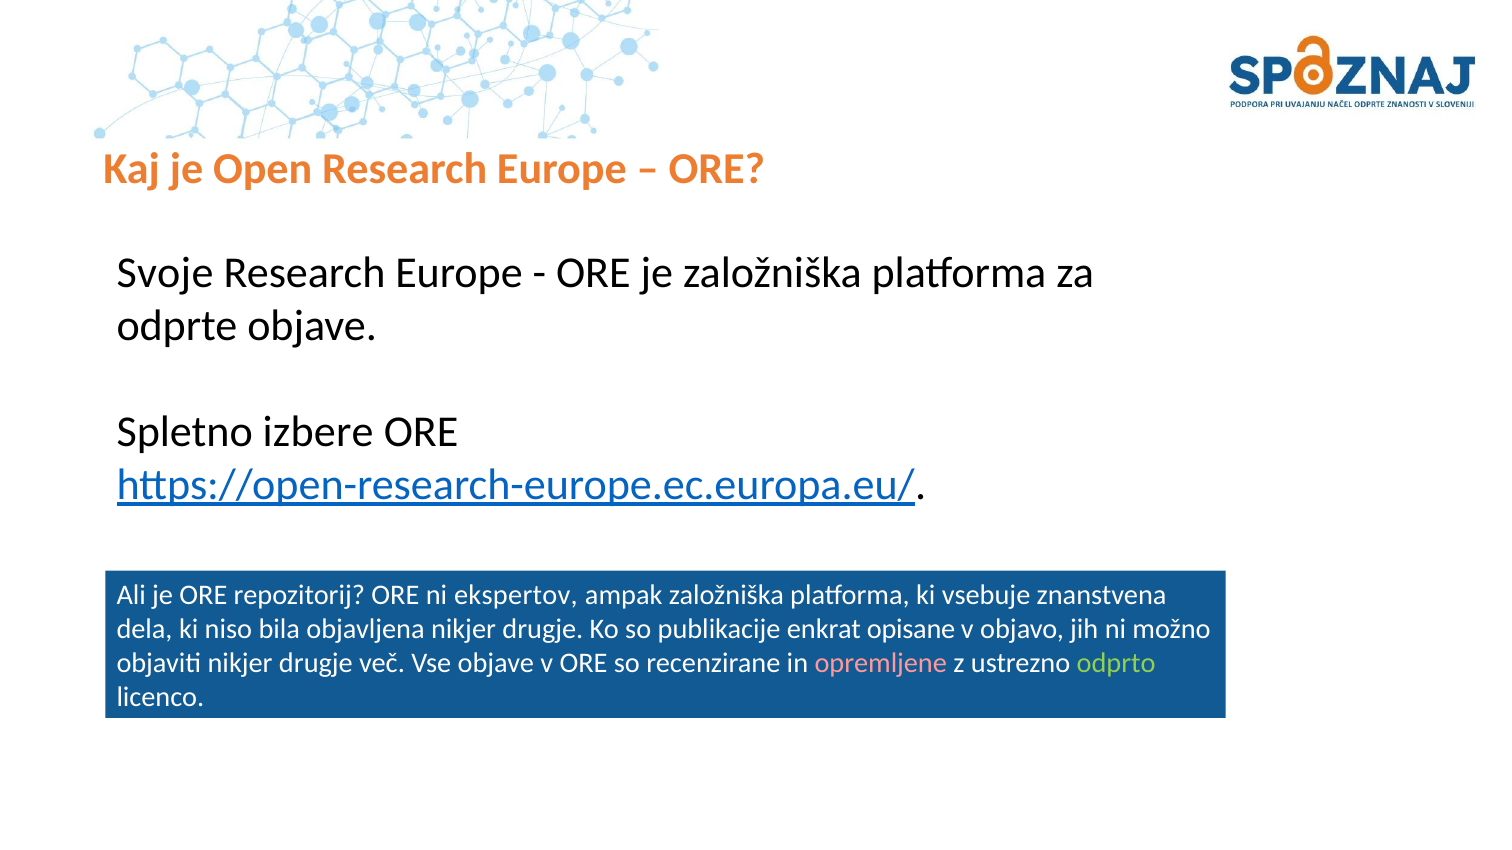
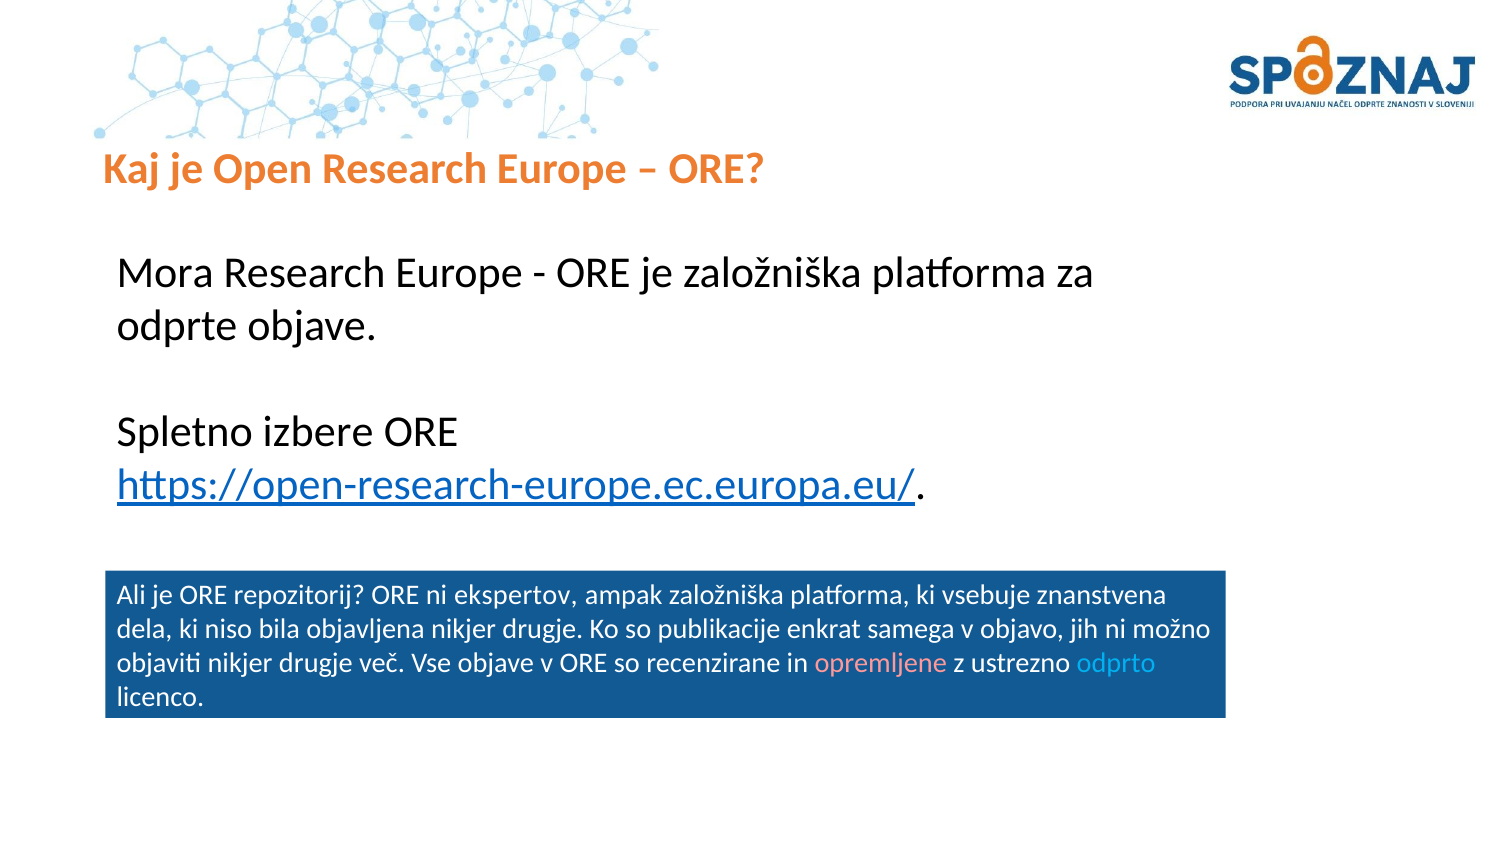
Svoje: Svoje -> Mora
opisane: opisane -> samega
odprto colour: light green -> light blue
